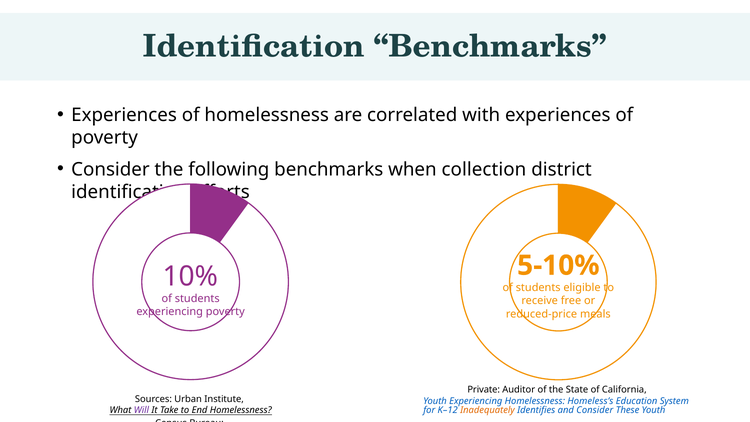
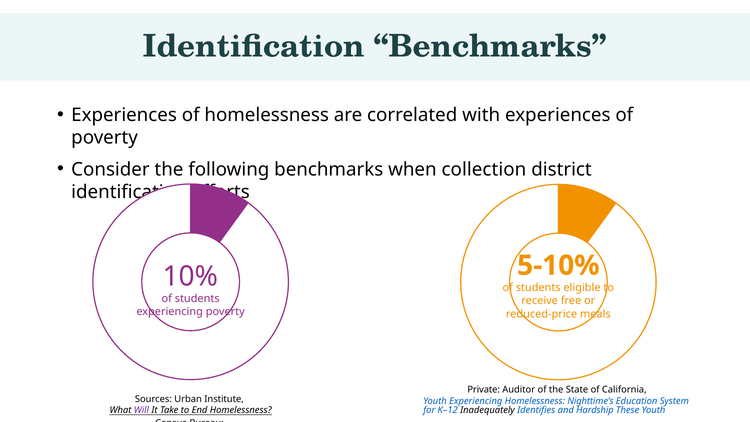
Homeless’s: Homeless’s -> Nighttime’s
Inadequately colour: orange -> black
and Consider: Consider -> Hardship
